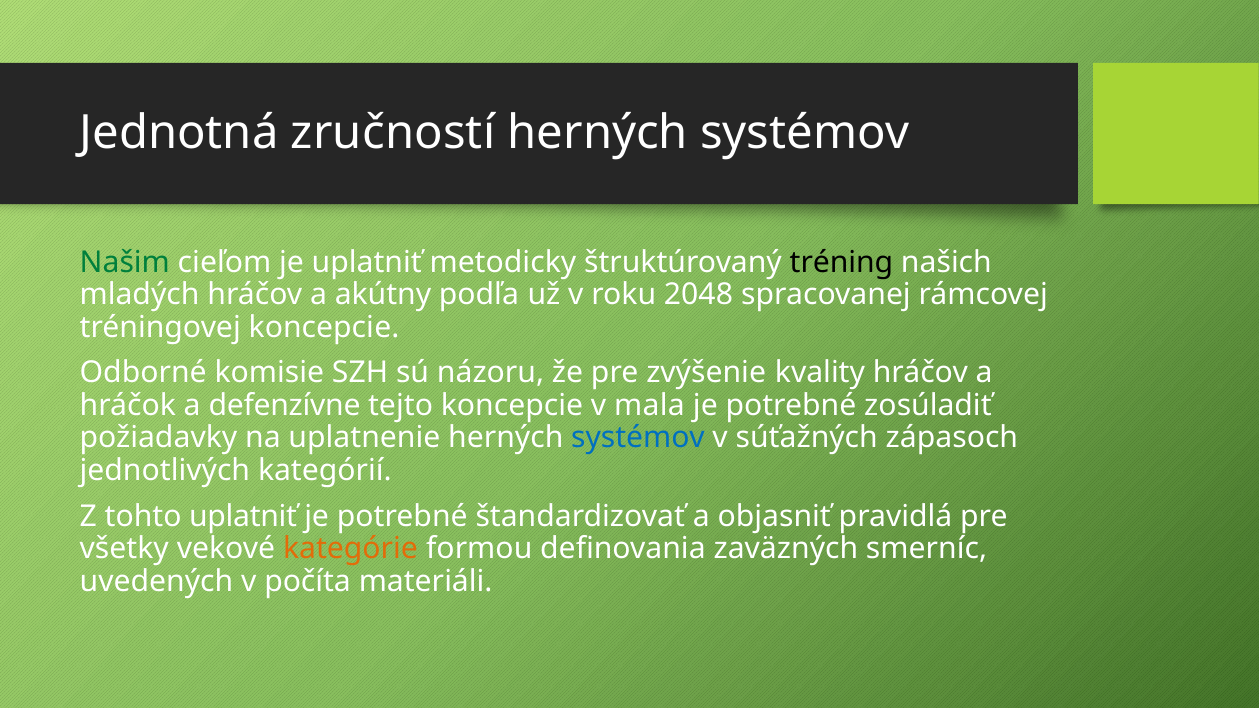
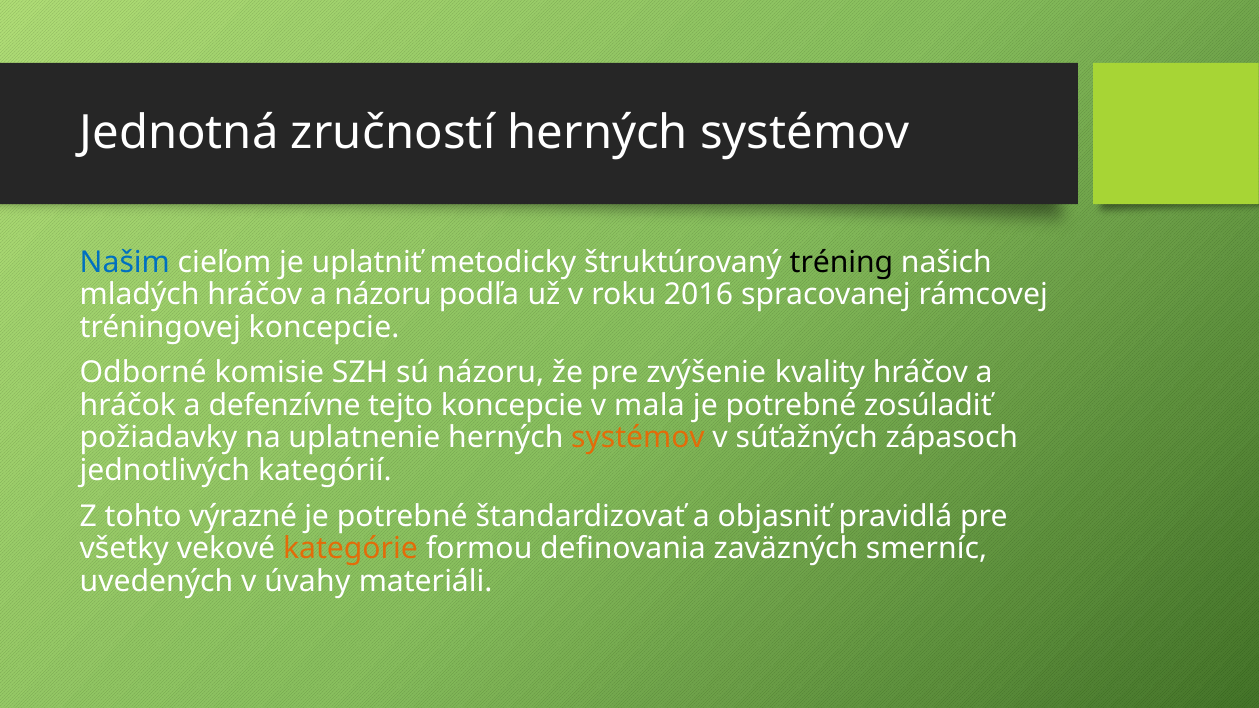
Našim colour: green -> blue
a akútny: akútny -> názoru
2048: 2048 -> 2016
systémov at (638, 438) colour: blue -> orange
tohto uplatniť: uplatniť -> výrazné
počíta: počíta -> úvahy
